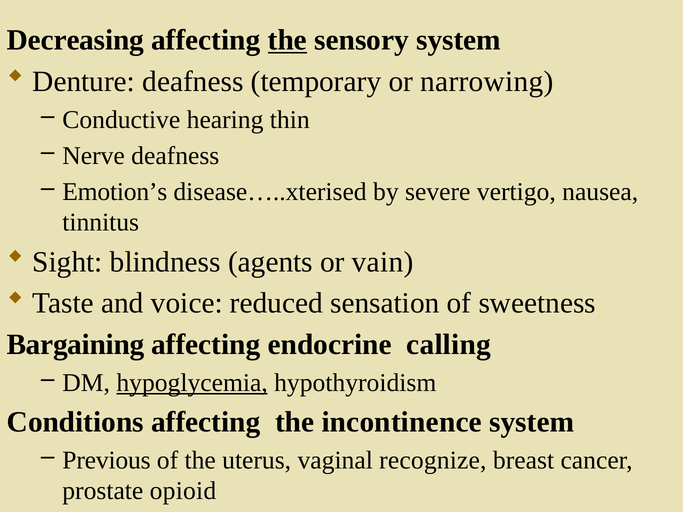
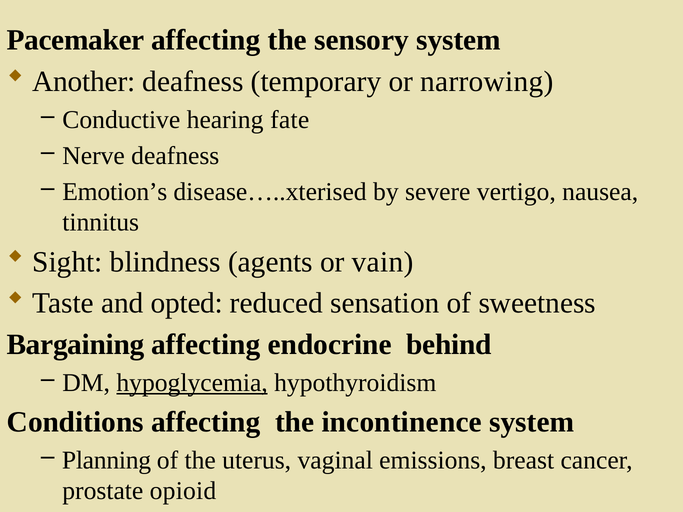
Decreasing: Decreasing -> Pacemaker
the at (287, 40) underline: present -> none
Denture: Denture -> Another
thin: thin -> fate
voice: voice -> opted
calling: calling -> behind
Previous: Previous -> Planning
recognize: recognize -> emissions
